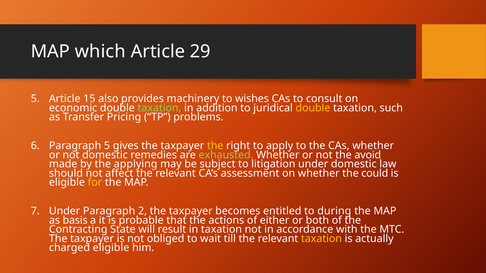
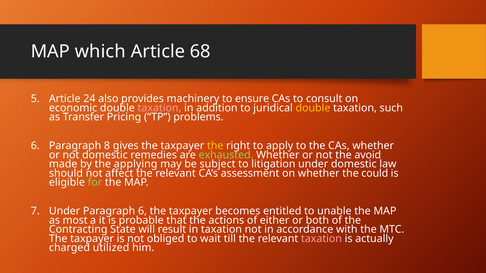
29: 29 -> 68
15: 15 -> 24
wishes: wishes -> ensure
taxation at (159, 108) colour: light green -> pink
Paragraph 5: 5 -> 8
for colour: yellow -> light green
Paragraph 2: 2 -> 6
during: during -> unable
basis: basis -> most
taxation at (321, 239) colour: yellow -> pink
charged eligible: eligible -> utilized
